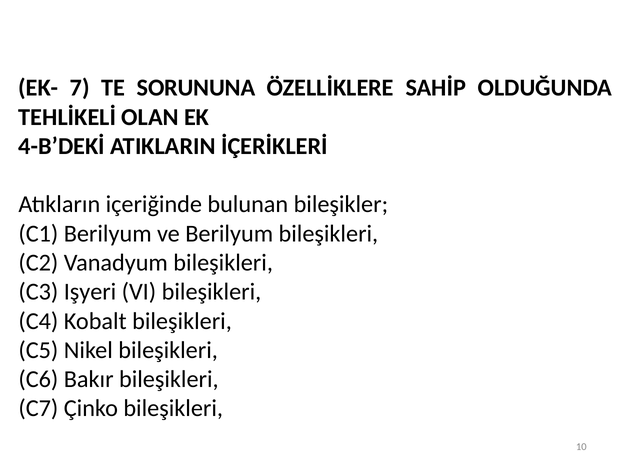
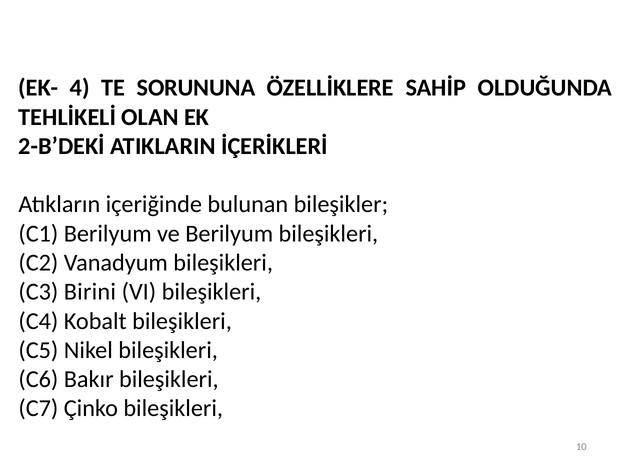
7: 7 -> 4
4-B’DEKİ: 4-B’DEKİ -> 2-B’DEKİ
Işyeri: Işyeri -> Birini
